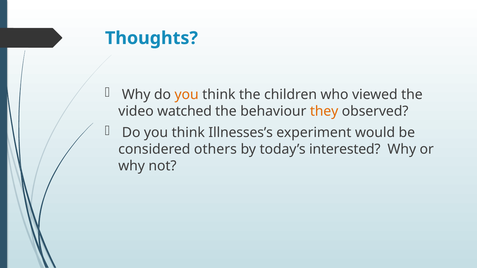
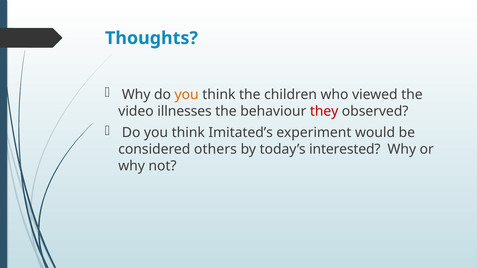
watched: watched -> illnesses
they colour: orange -> red
Illnesses’s: Illnesses’s -> Imitated’s
